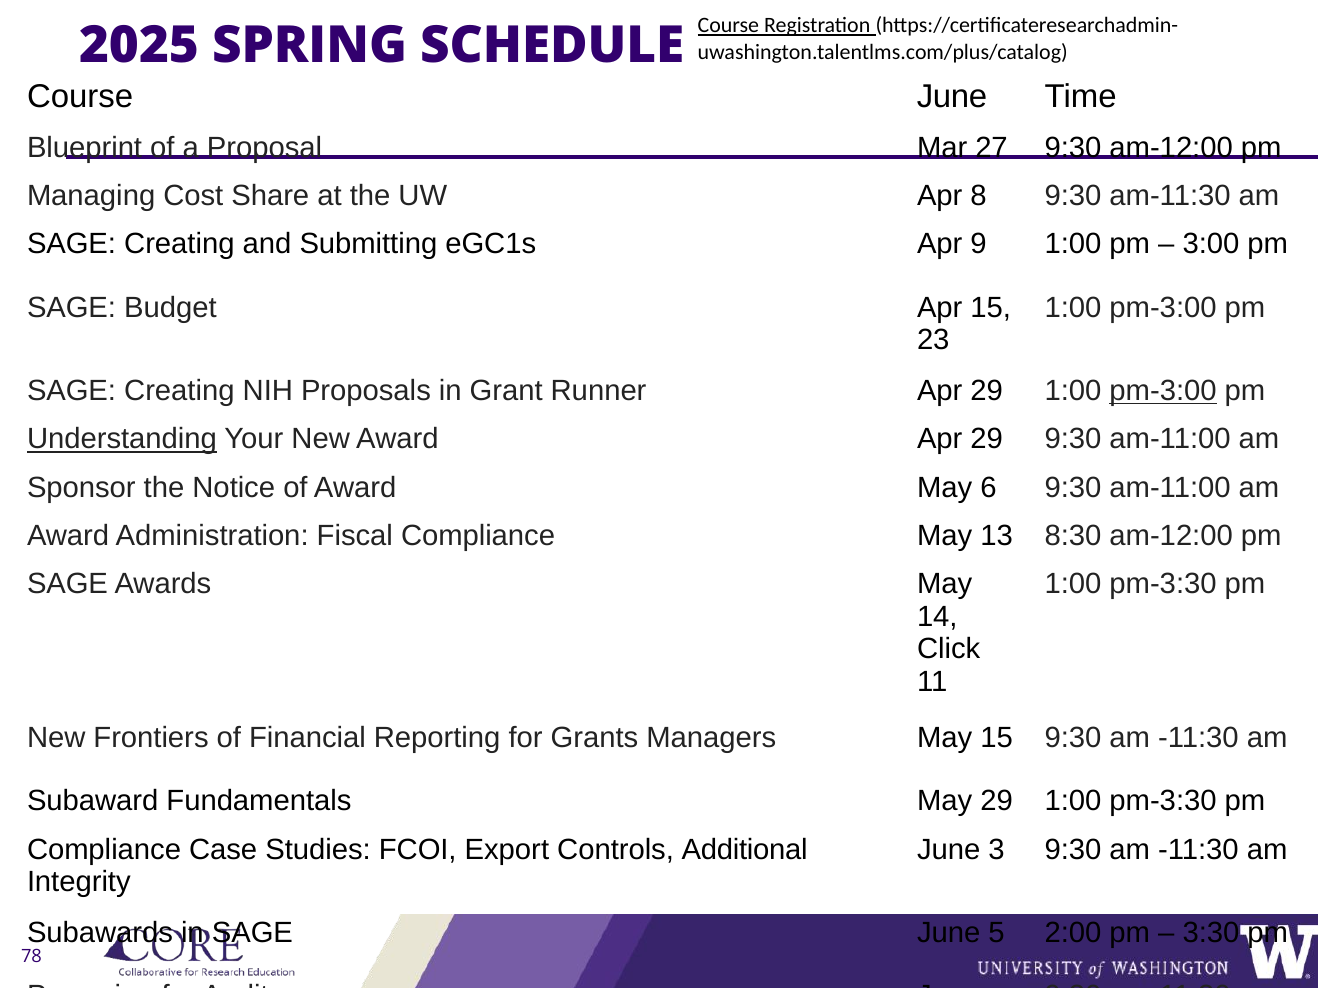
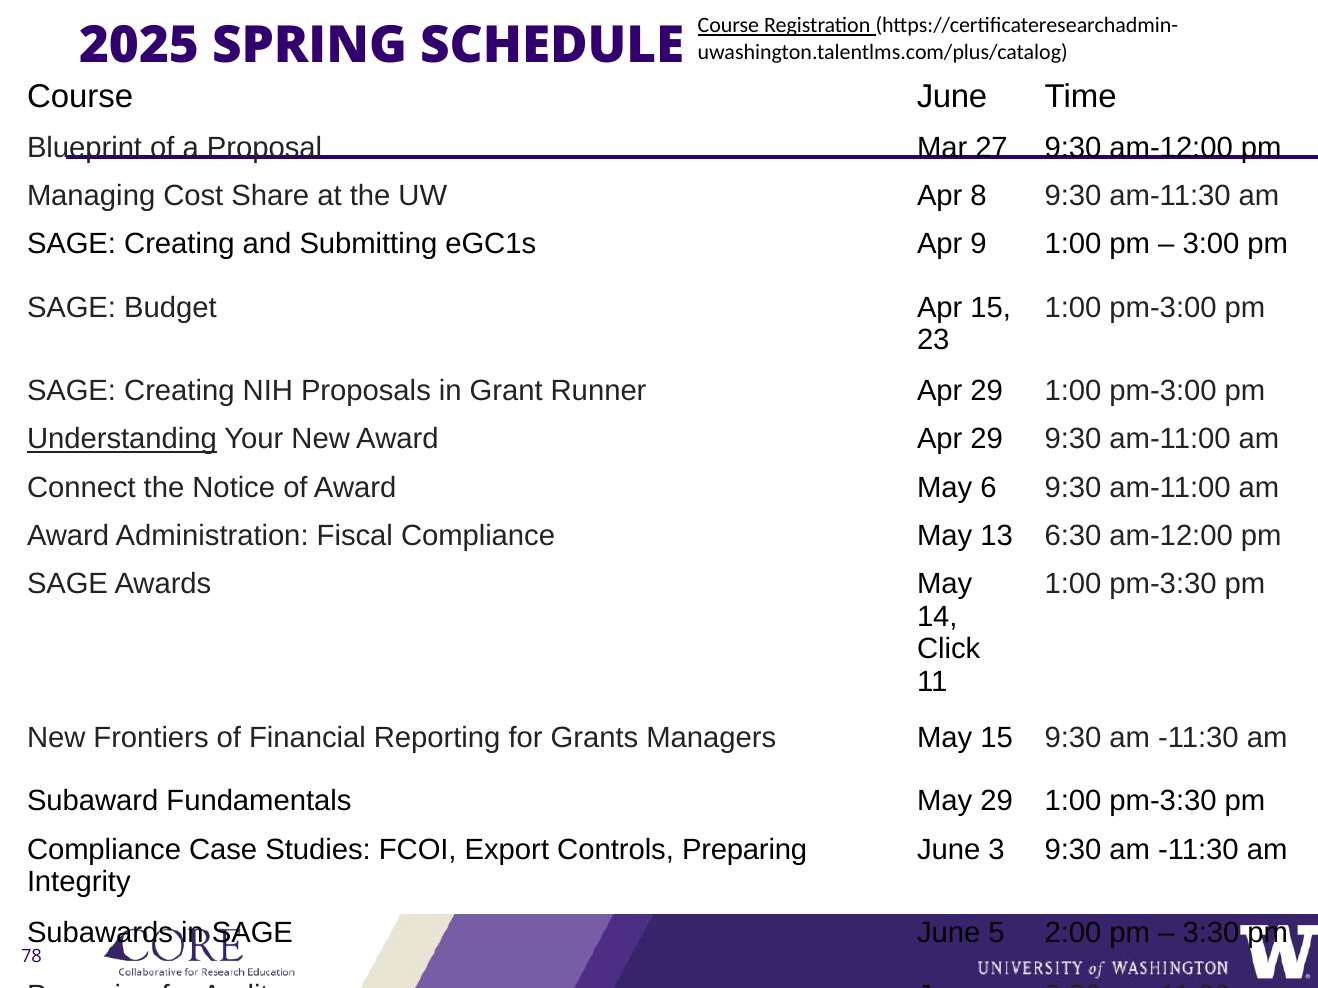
pm-3:00 at (1163, 391) underline: present -> none
Sponsor: Sponsor -> Connect
8:30: 8:30 -> 6:30
Controls Additional: Additional -> Preparing
